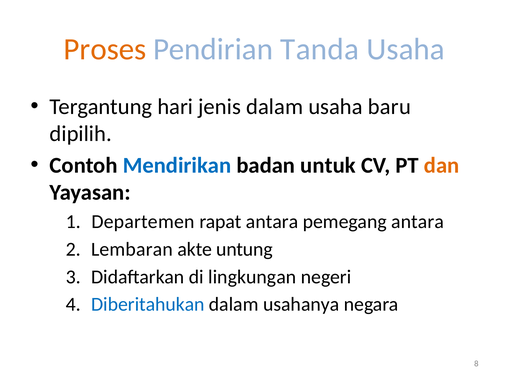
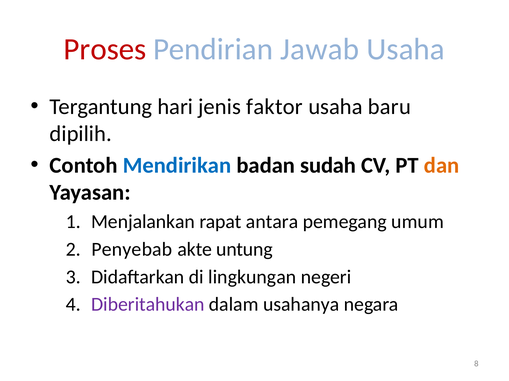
Proses colour: orange -> red
Tanda: Tanda -> Jawab
jenis dalam: dalam -> faktor
untuk: untuk -> sudah
Departemen: Departemen -> Menjalankan
pemegang antara: antara -> umum
Lembaran: Lembaran -> Penyebab
Diberitahukan colour: blue -> purple
